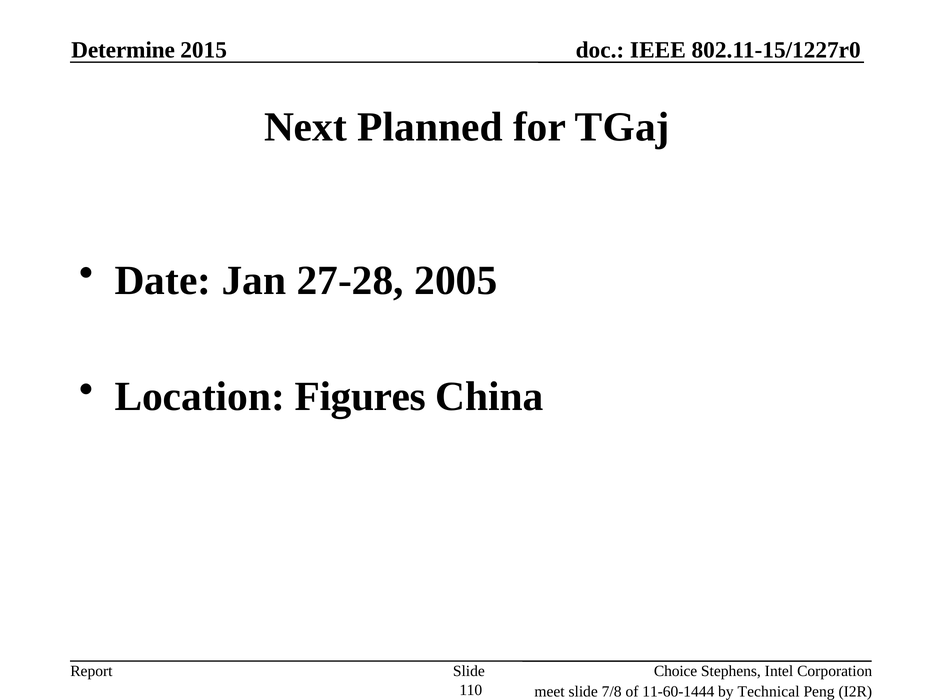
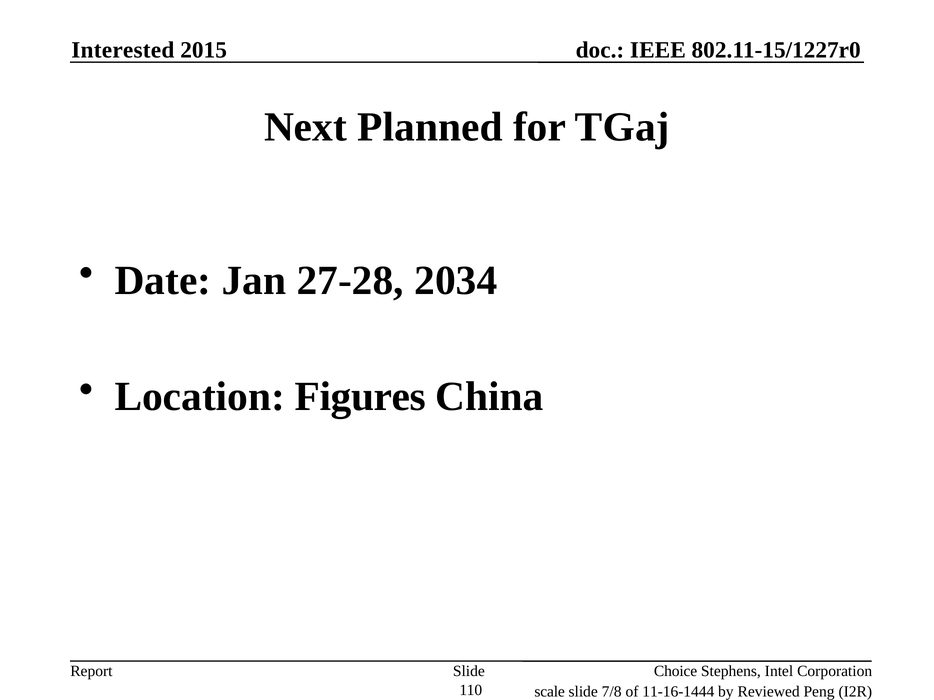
Determine: Determine -> Interested
2005: 2005 -> 2034
meet: meet -> scale
11-60-1444: 11-60-1444 -> 11-16-1444
Technical: Technical -> Reviewed
